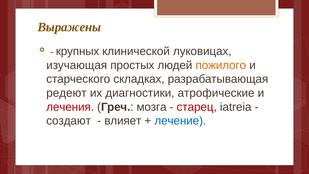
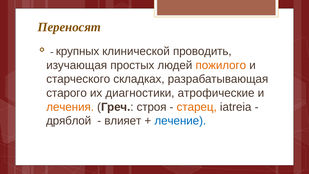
Выражены: Выражены -> Переносят
луковицах: луковицах -> проводить
редеют: редеют -> старого
лечения colour: red -> orange
мозга: мозга -> строя
старец colour: red -> orange
создают: создают -> дряблой
